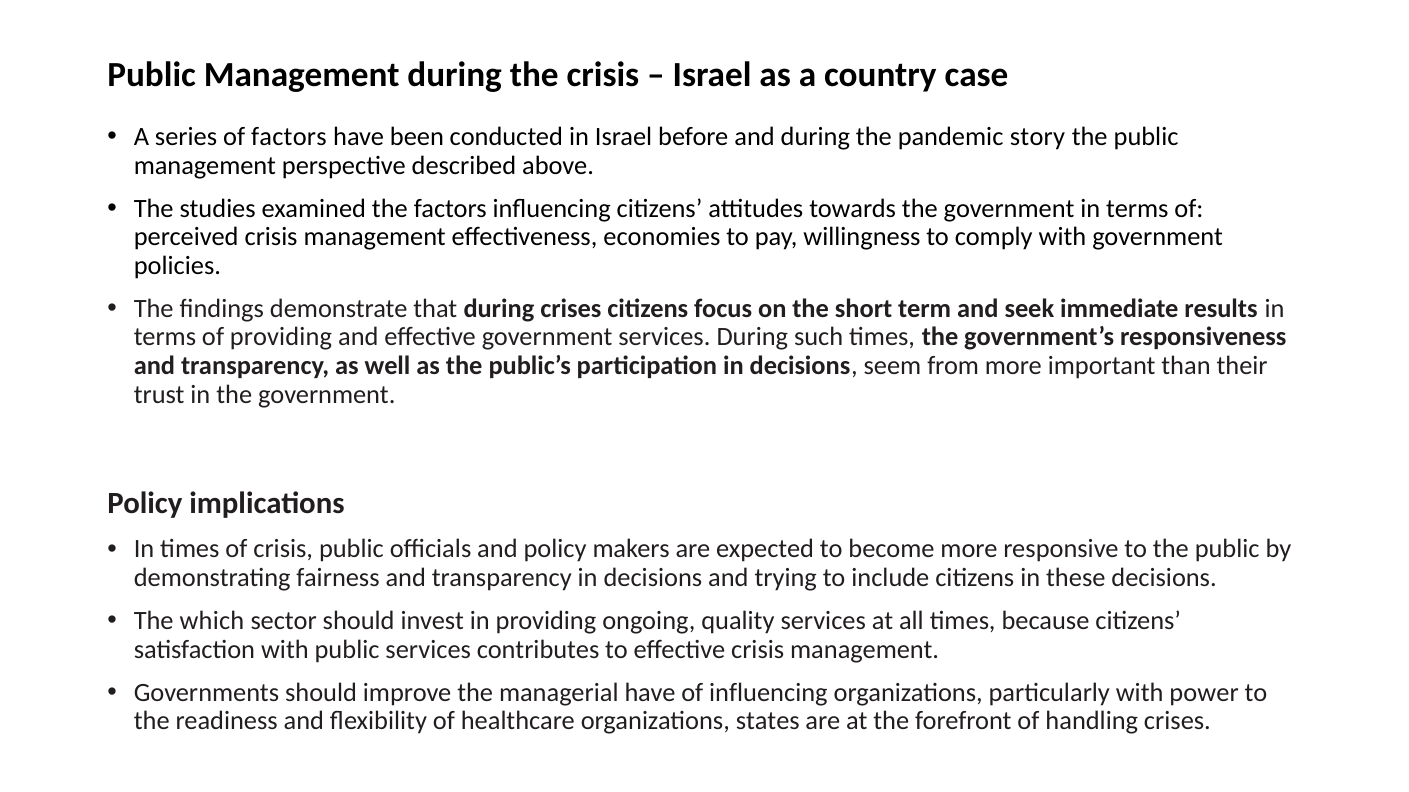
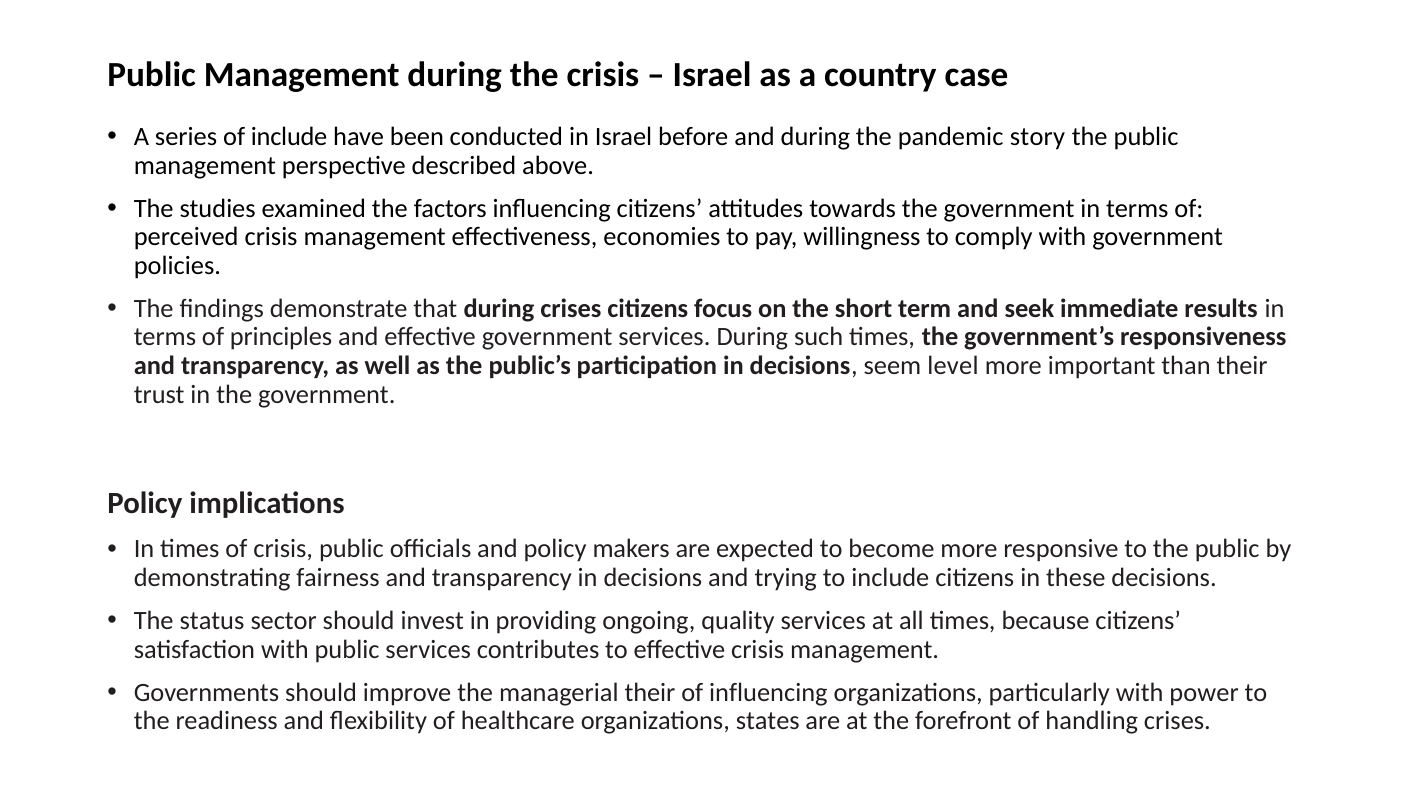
of factors: factors -> include
of providing: providing -> principles
from: from -> level
which: which -> status
managerial have: have -> their
